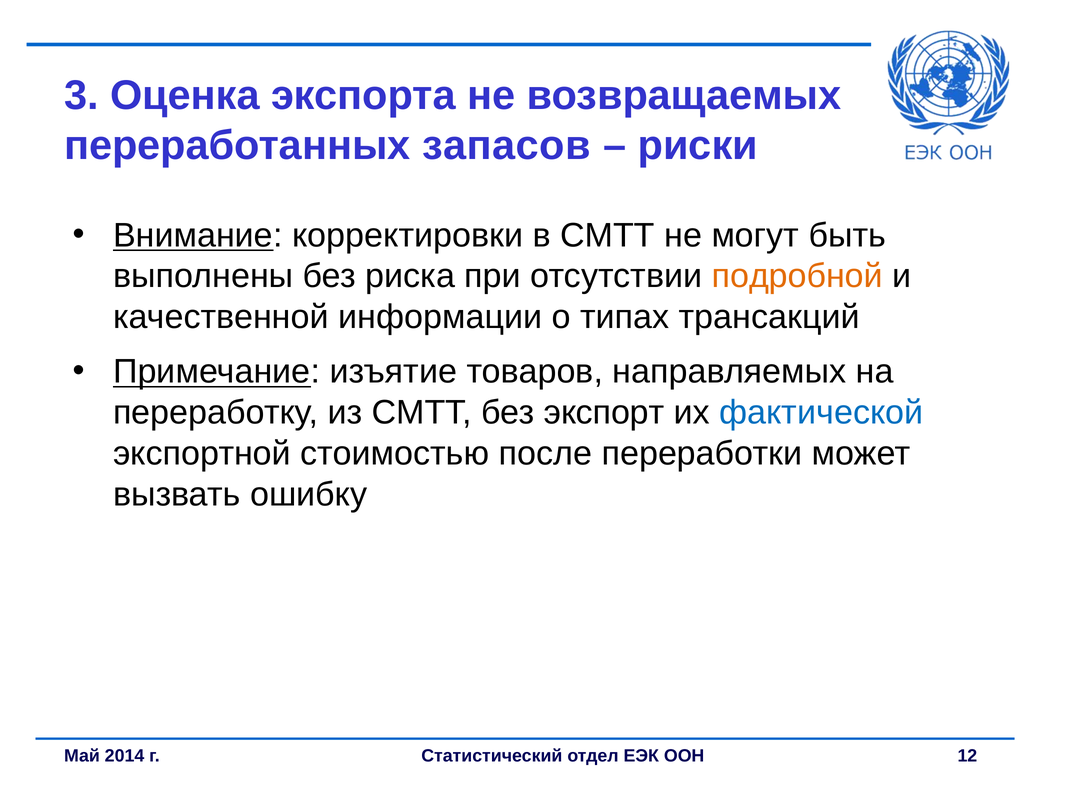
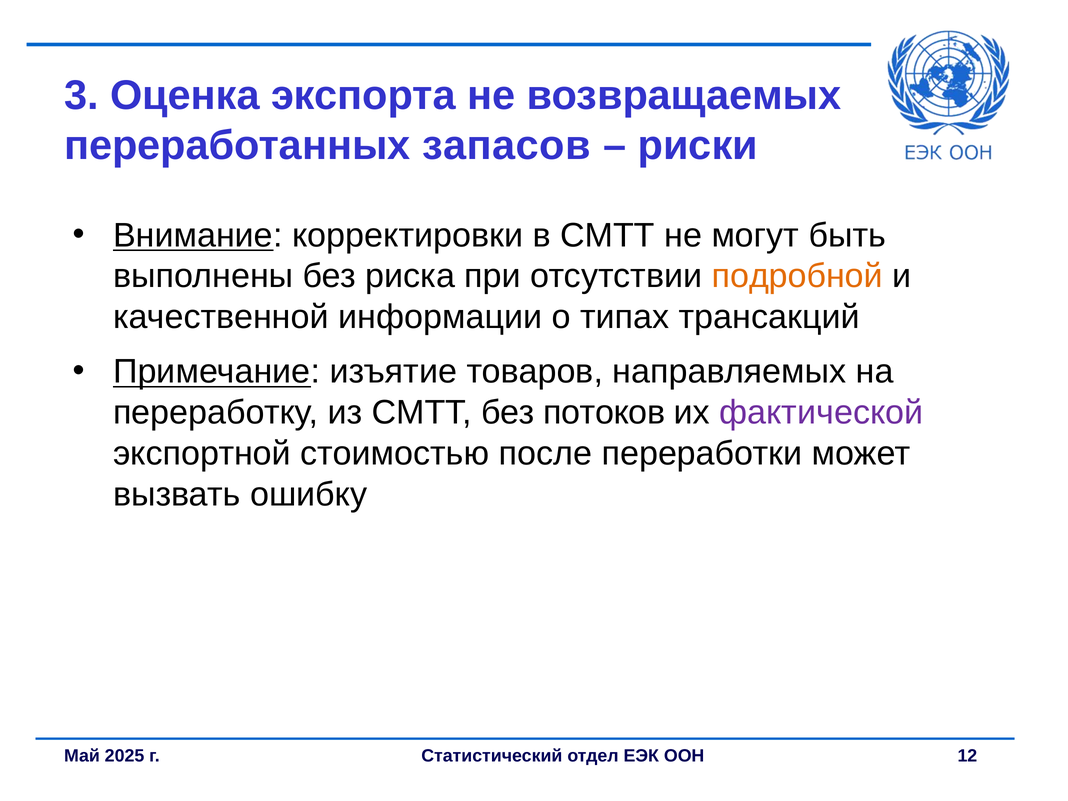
экспорт: экспорт -> потоков
фактической colour: blue -> purple
2014: 2014 -> 2025
